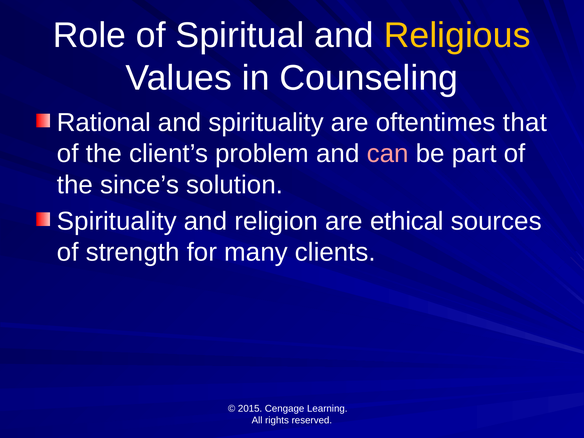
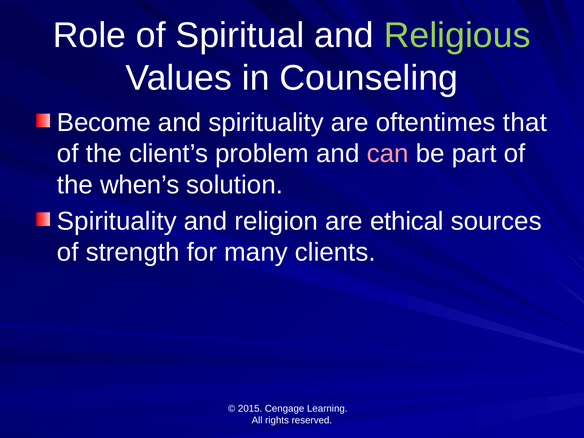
Religious colour: yellow -> light green
Rational: Rational -> Become
since’s: since’s -> when’s
